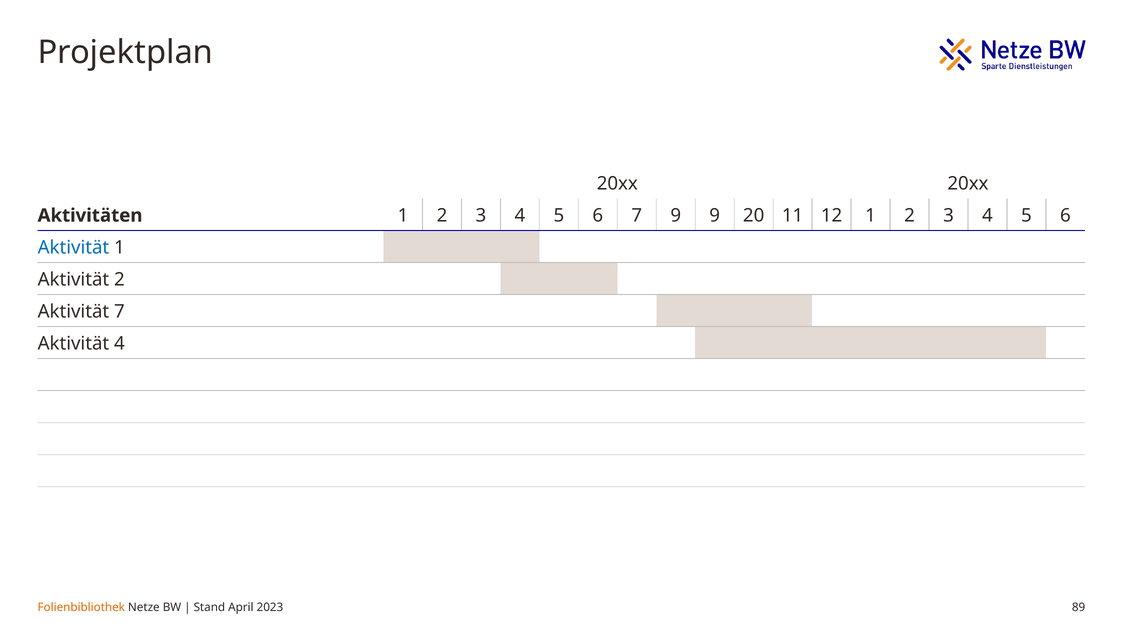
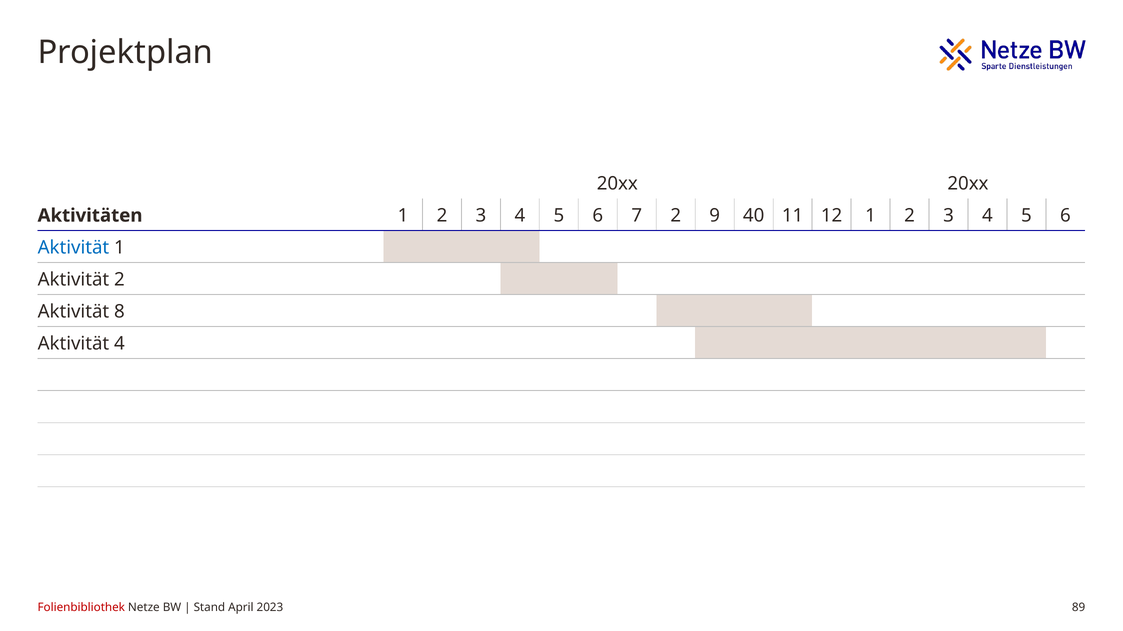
7 9: 9 -> 2
20: 20 -> 40
Aktivität 7: 7 -> 8
Folienbibliothek colour: orange -> red
